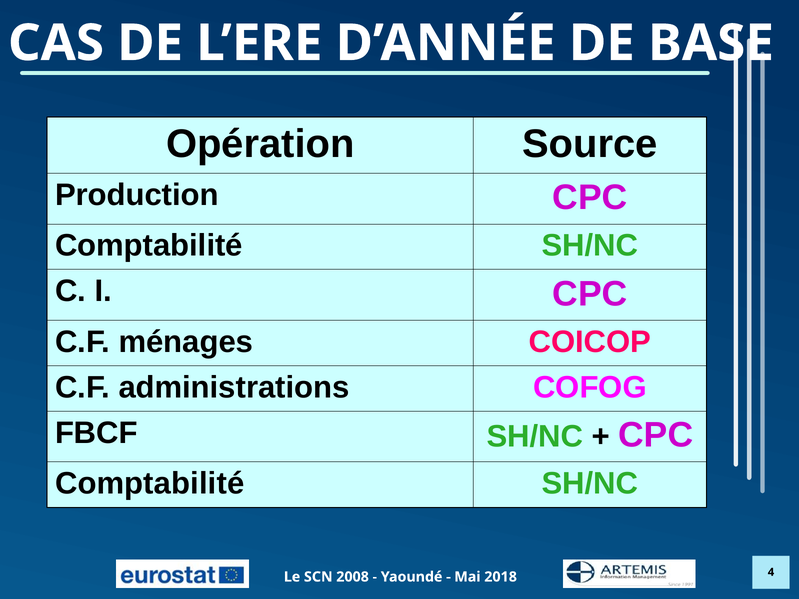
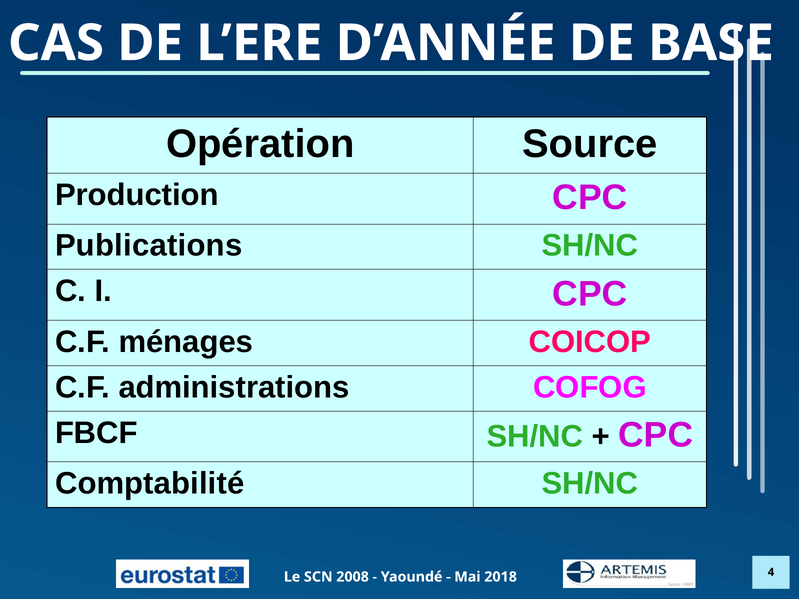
Comptabilité at (149, 246): Comptabilité -> Publications
